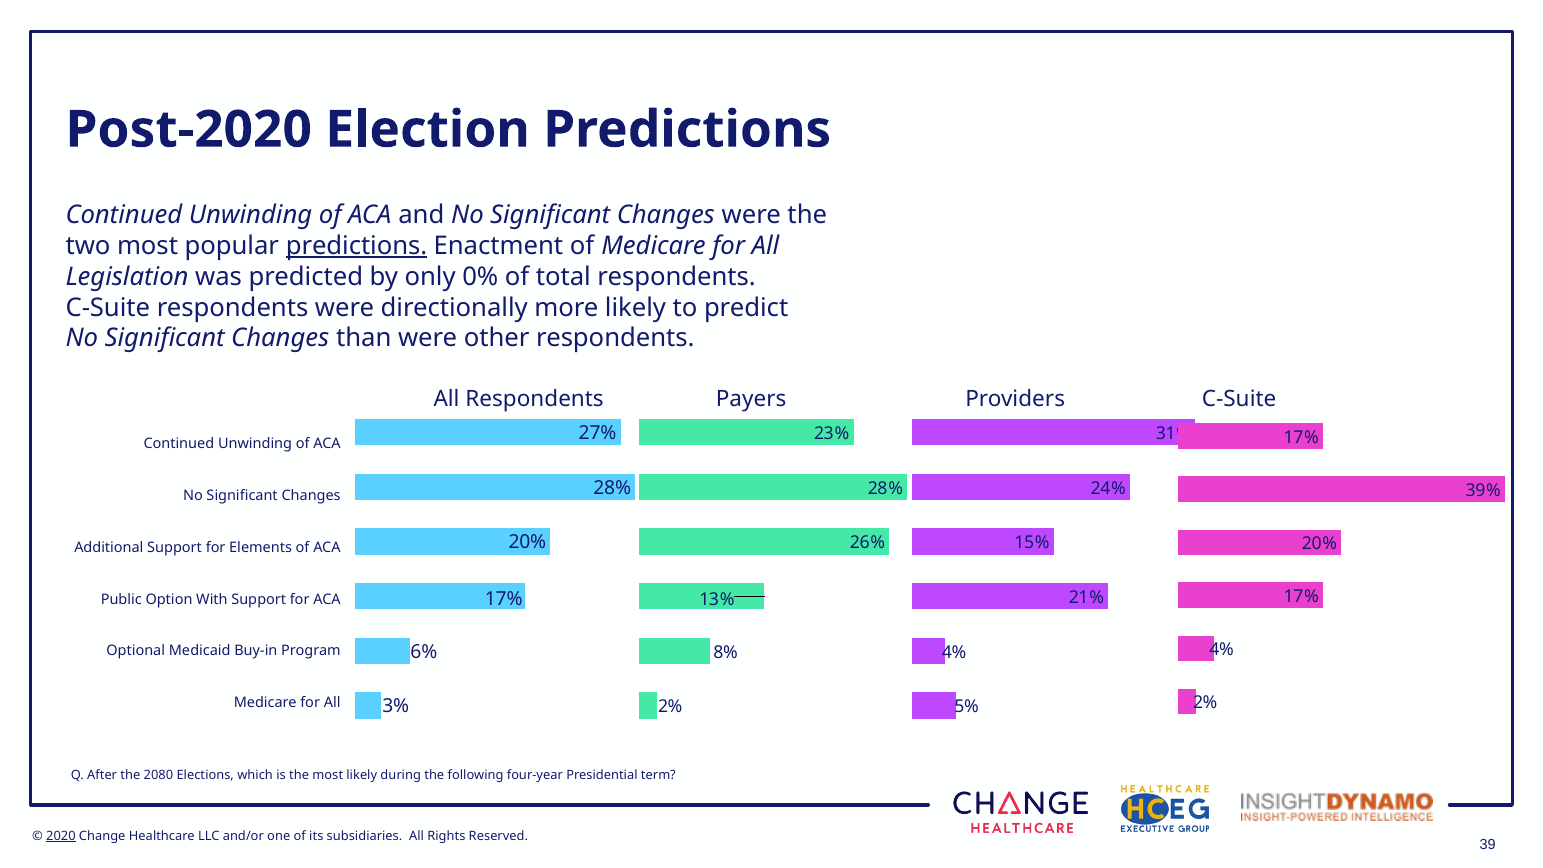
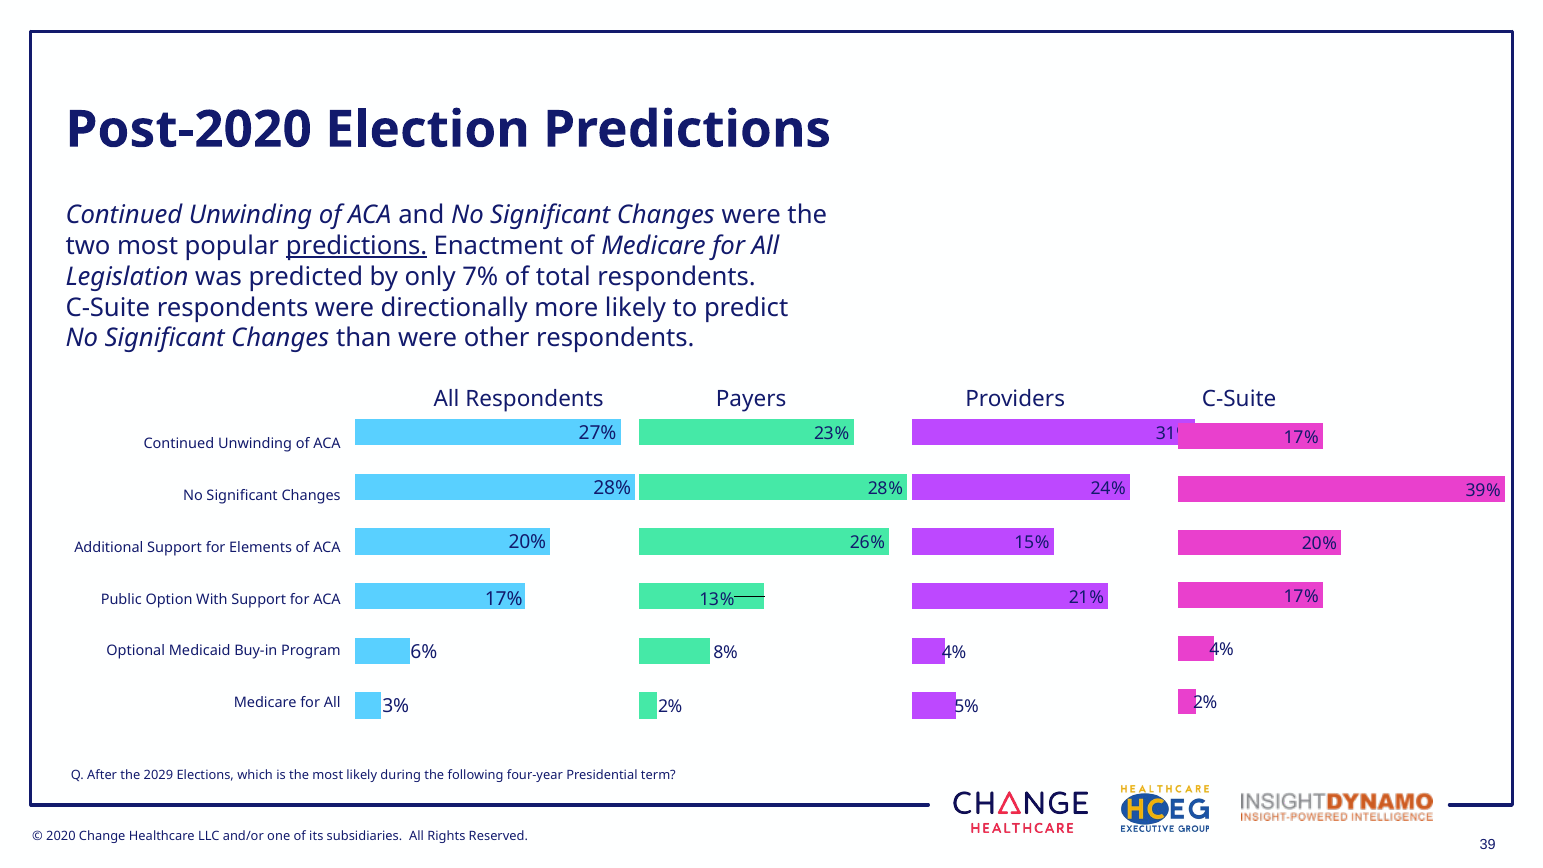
0%: 0% -> 7%
2080: 2080 -> 2029
2020 underline: present -> none
